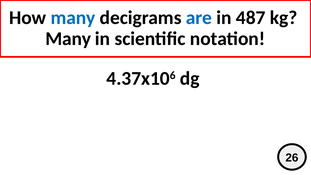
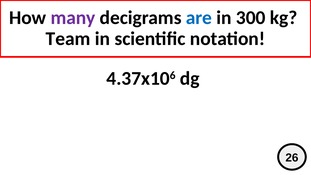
many at (73, 18) colour: blue -> purple
487: 487 -> 300
Many at (68, 39): Many -> Team
